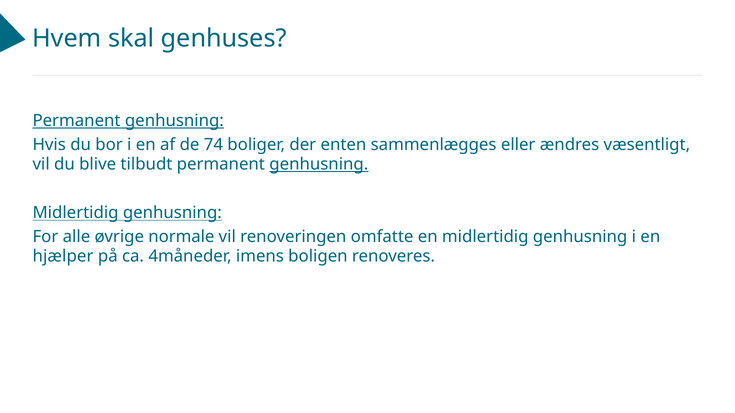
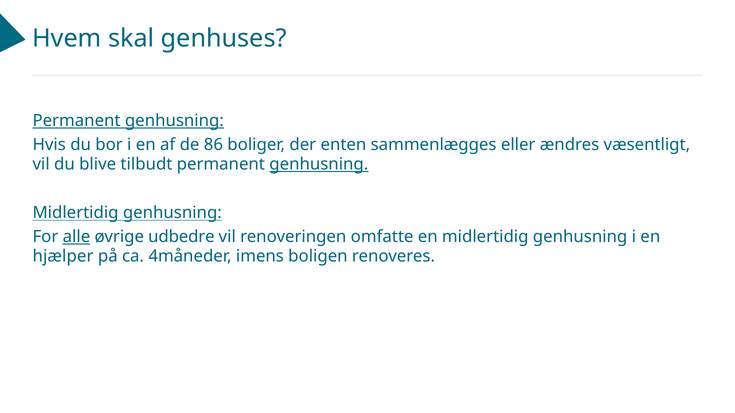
74: 74 -> 86
alle underline: none -> present
normale: normale -> udbedre
